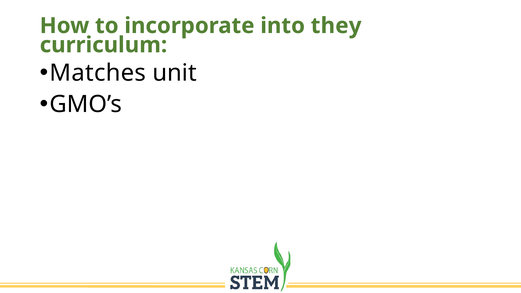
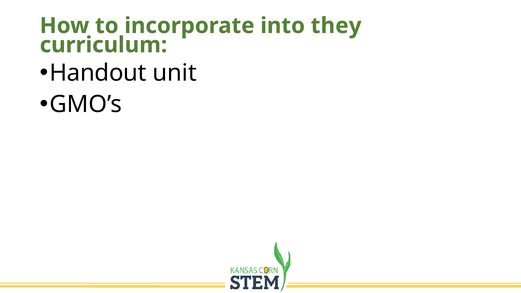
Matches: Matches -> Handout
